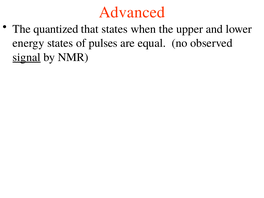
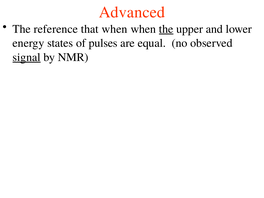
quantized: quantized -> reference
that states: states -> when
the at (166, 29) underline: none -> present
